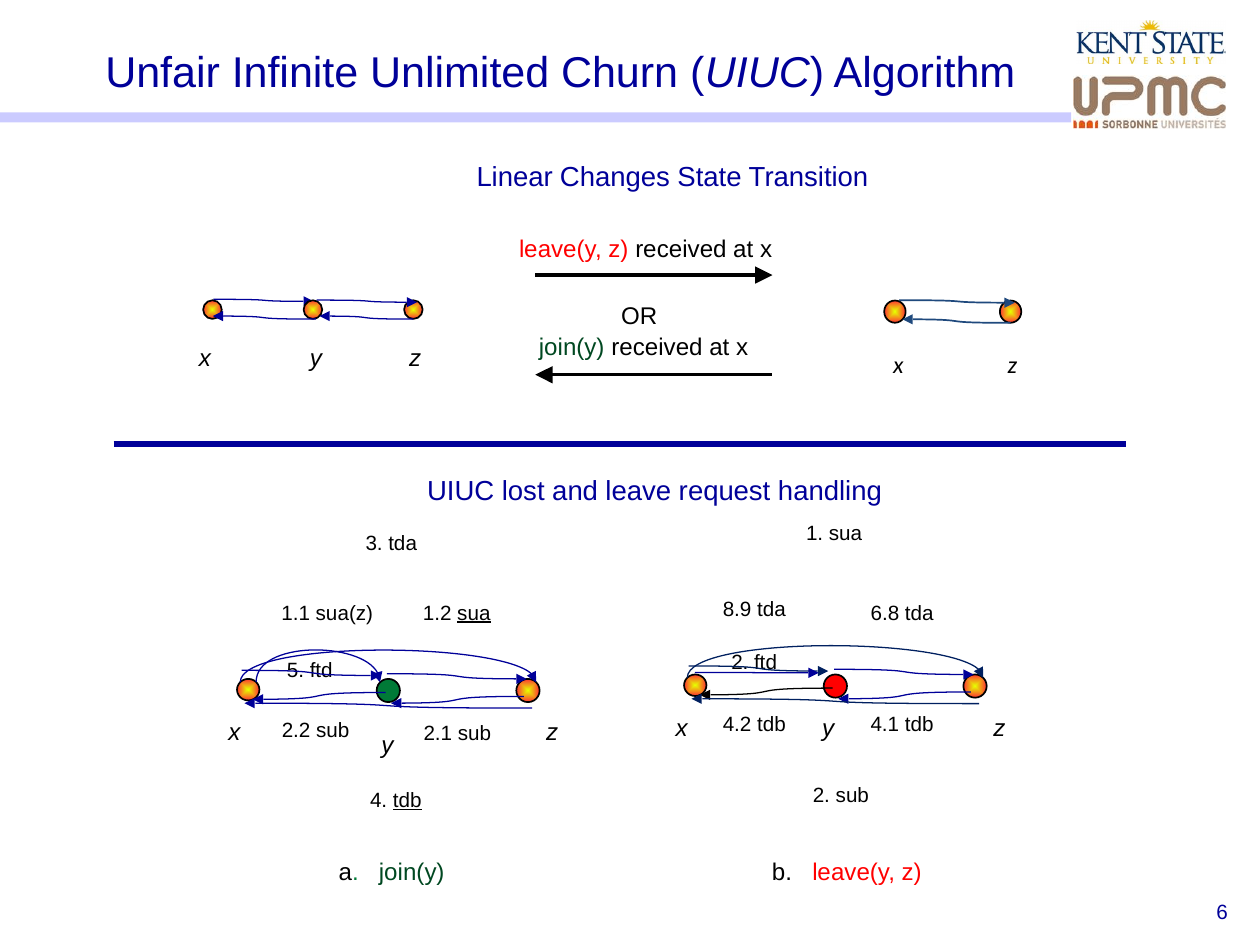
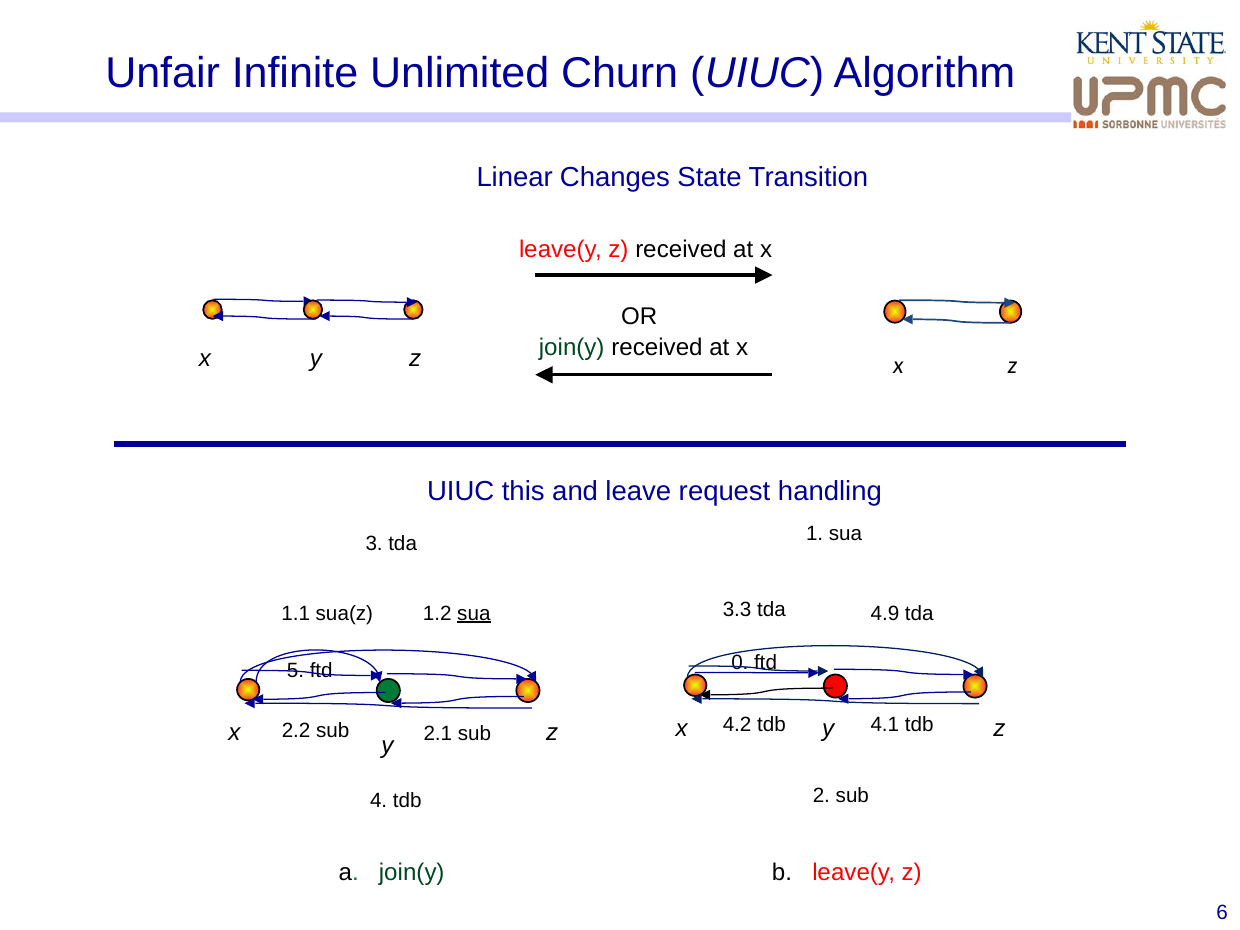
lost: lost -> this
8.9: 8.9 -> 3.3
6.8: 6.8 -> 4.9
ftd 2: 2 -> 0
tdb at (407, 801) underline: present -> none
